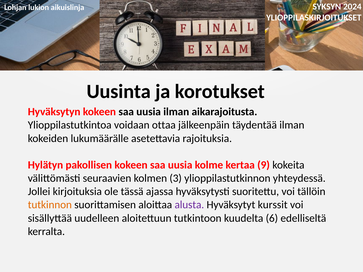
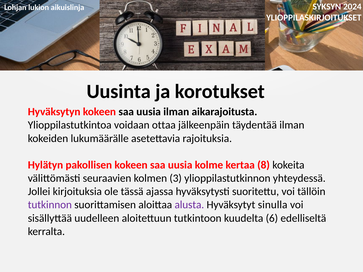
9: 9 -> 8
tutkinnon colour: orange -> purple
kurssit: kurssit -> sinulla
